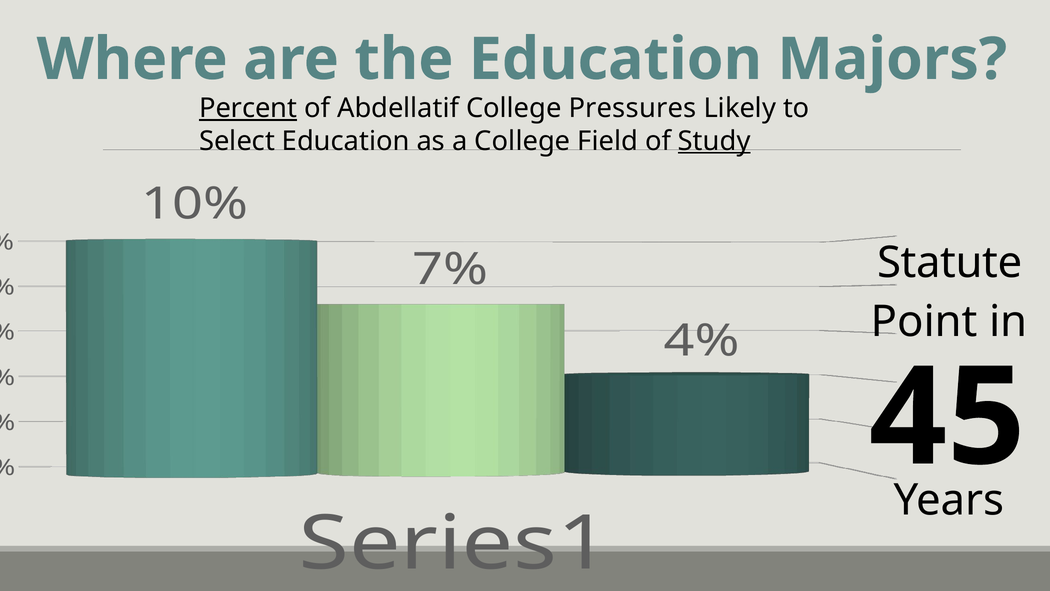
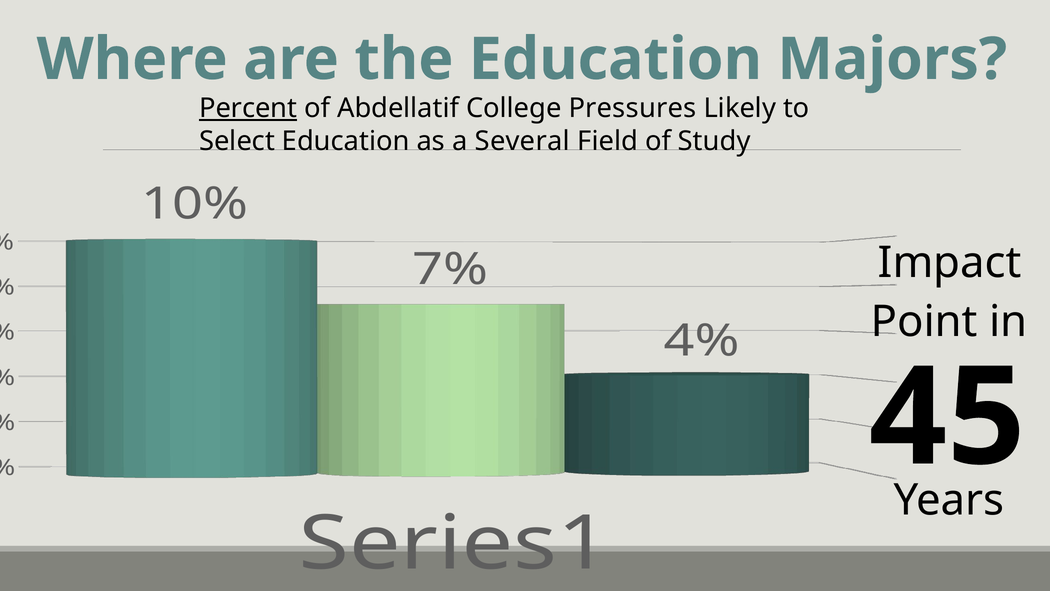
a College: College -> Several
Study underline: present -> none
Statute: Statute -> Impact
